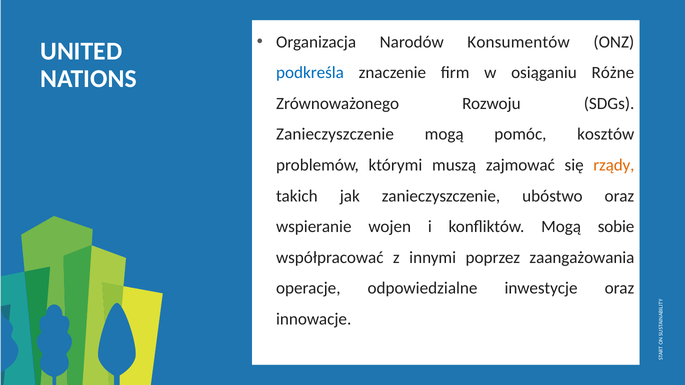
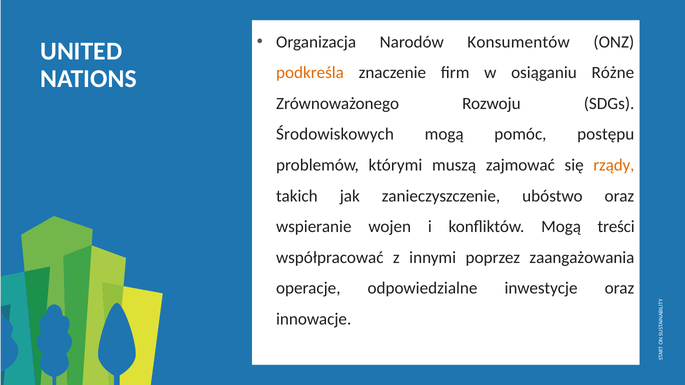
podkreśla colour: blue -> orange
Zanieczyszczenie at (335, 134): Zanieczyszczenie -> Środowiskowych
kosztów: kosztów -> postępu
sobie: sobie -> treści
